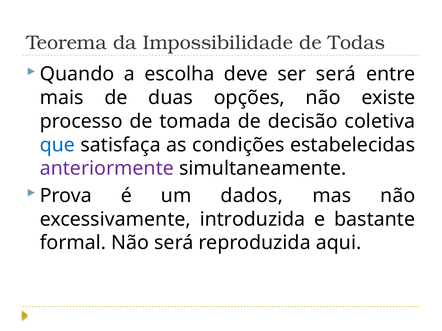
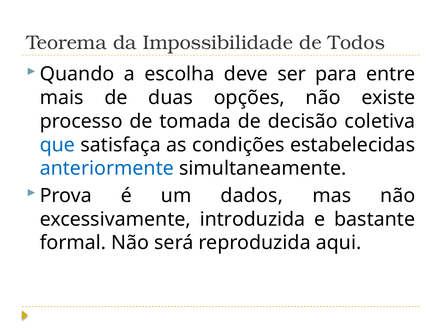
Todas: Todas -> Todos
ser será: será -> para
anteriormente colour: purple -> blue
